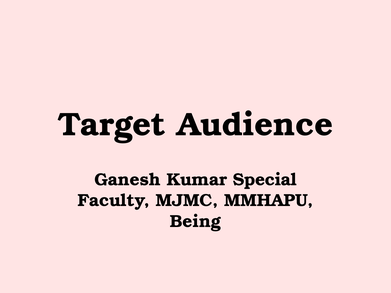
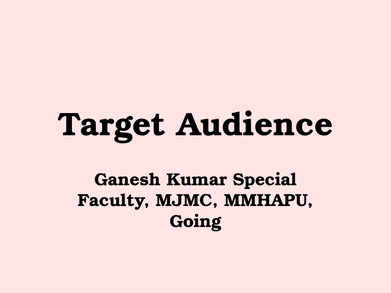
Being: Being -> Going
